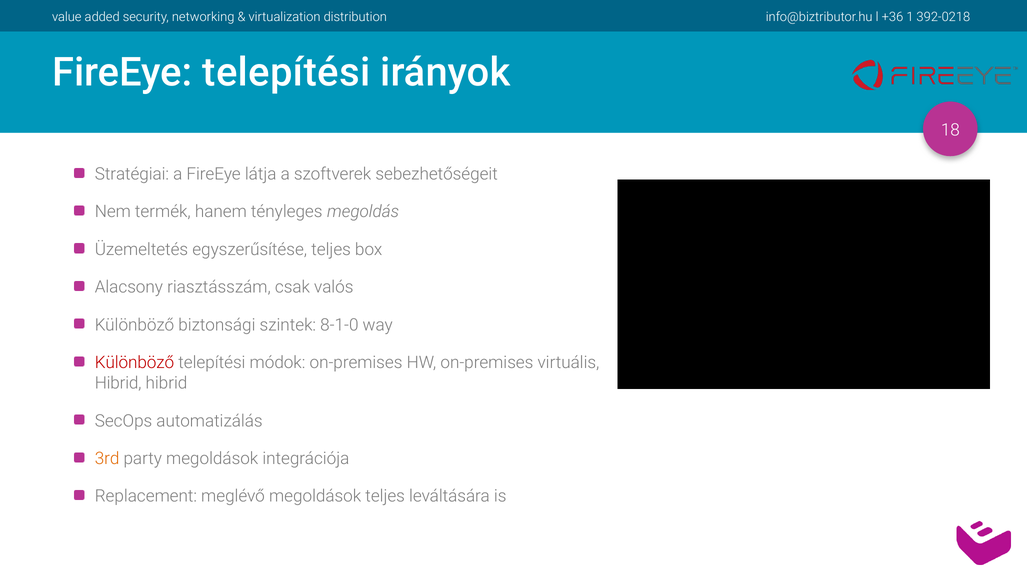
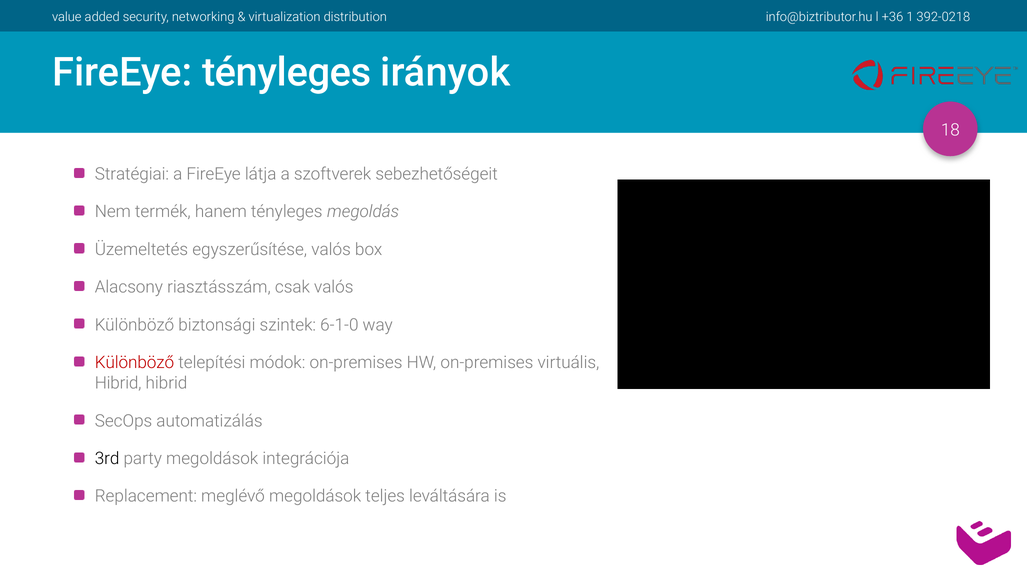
FireEye telepítési: telepítési -> tényleges
egyszerűsítése teljes: teljes -> valós
8-1-0: 8-1-0 -> 6-1-0
3rd colour: orange -> black
